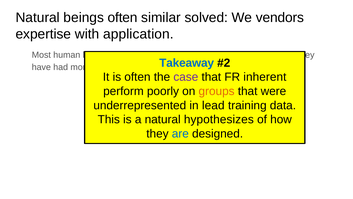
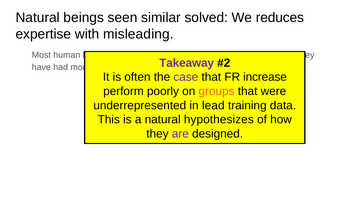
beings often: often -> seen
vendors: vendors -> reduces
application: application -> misleading
Takeaway colour: blue -> purple
inherent: inherent -> increase
are at (180, 133) colour: blue -> purple
